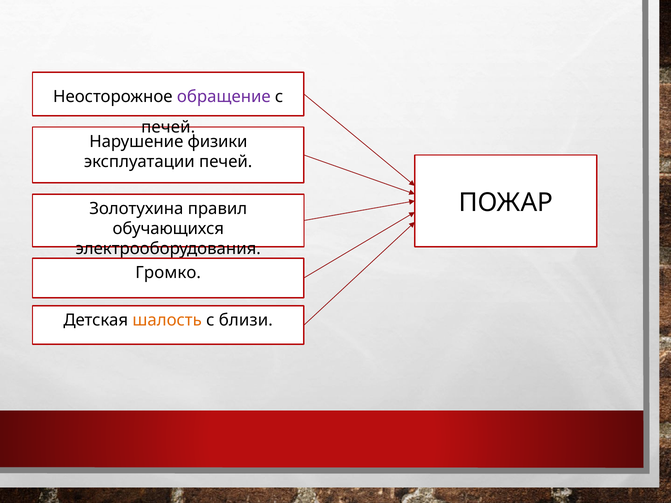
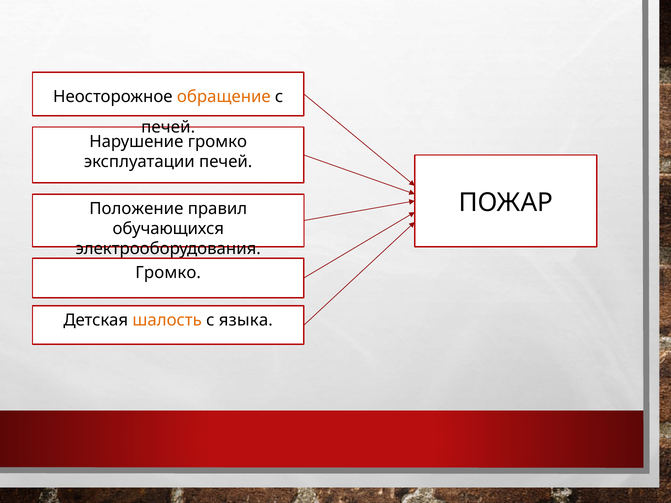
обращение colour: purple -> orange
Нарушение физики: физики -> громко
Золотухина: Золотухина -> Положение
близи: близи -> языка
